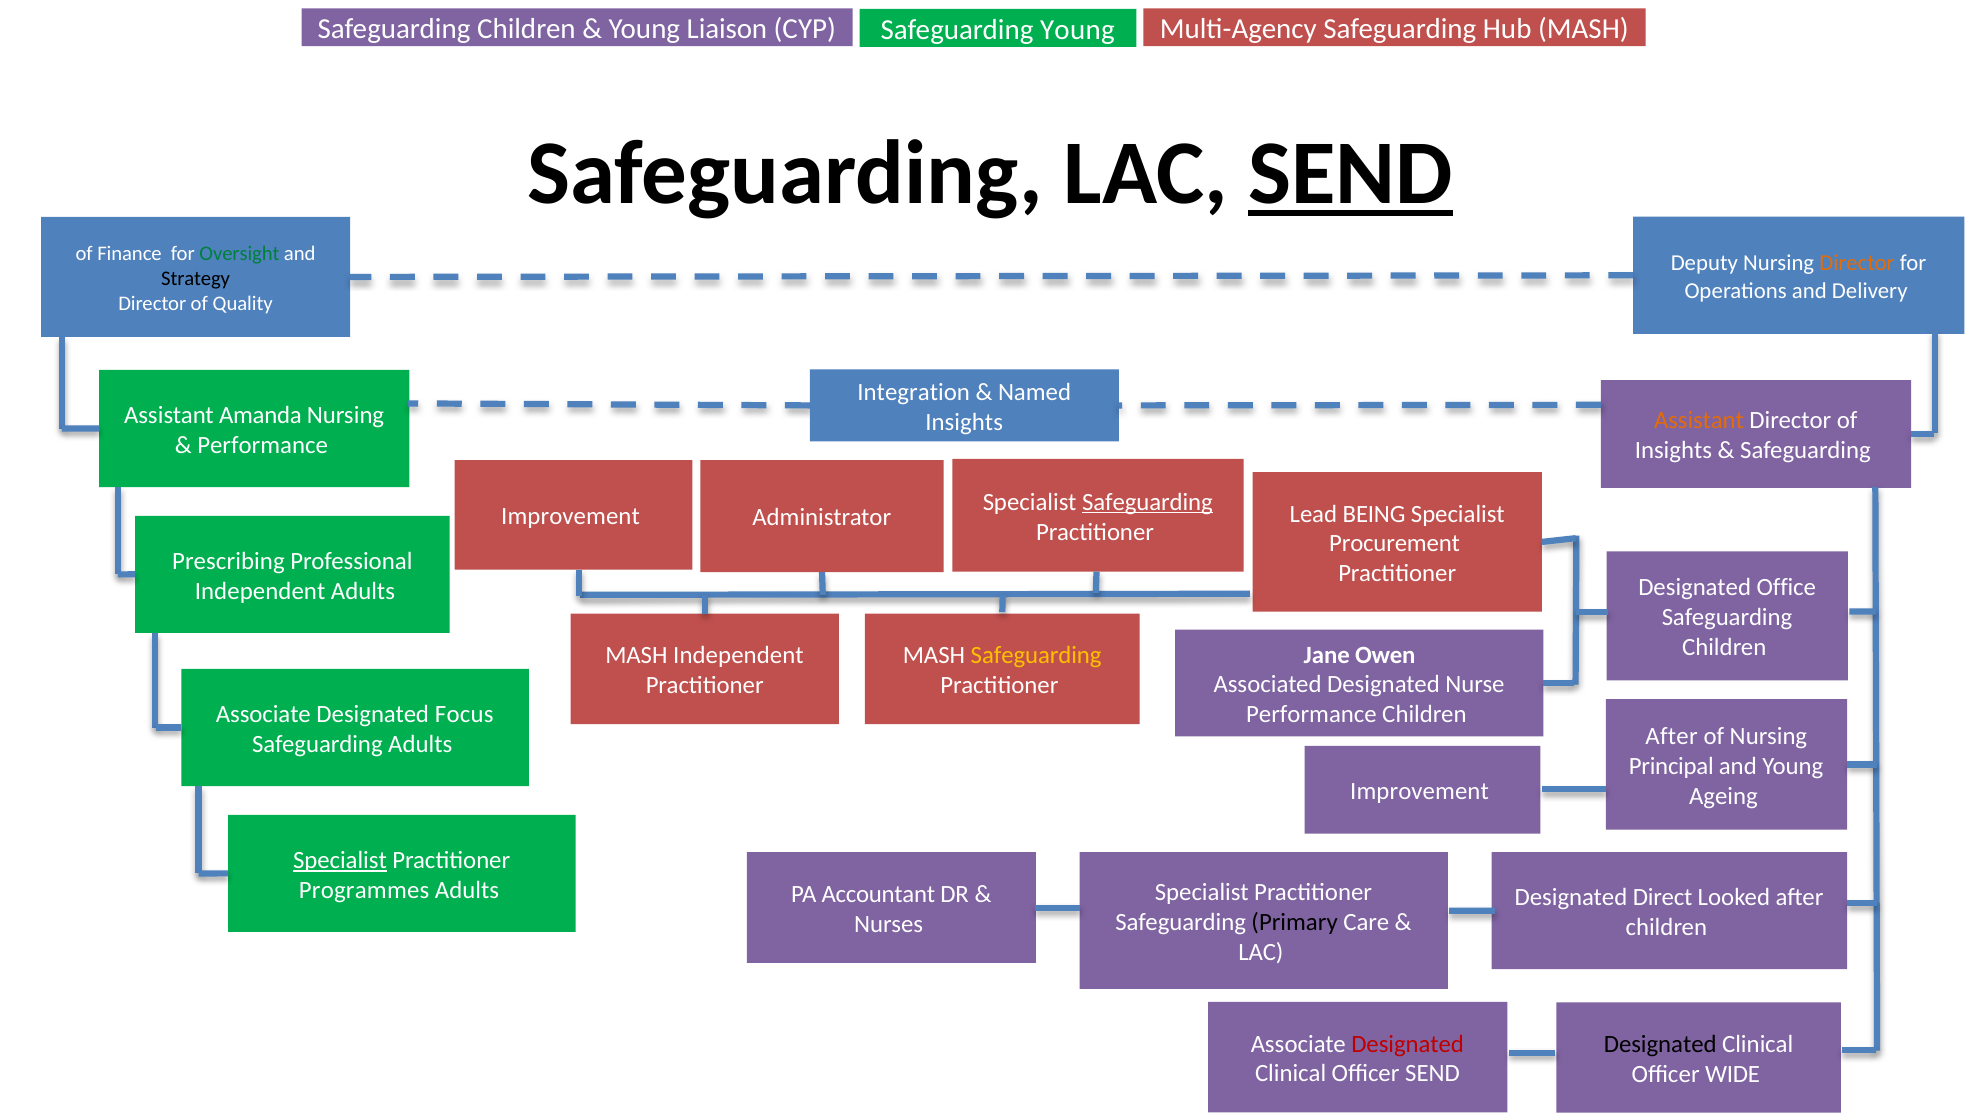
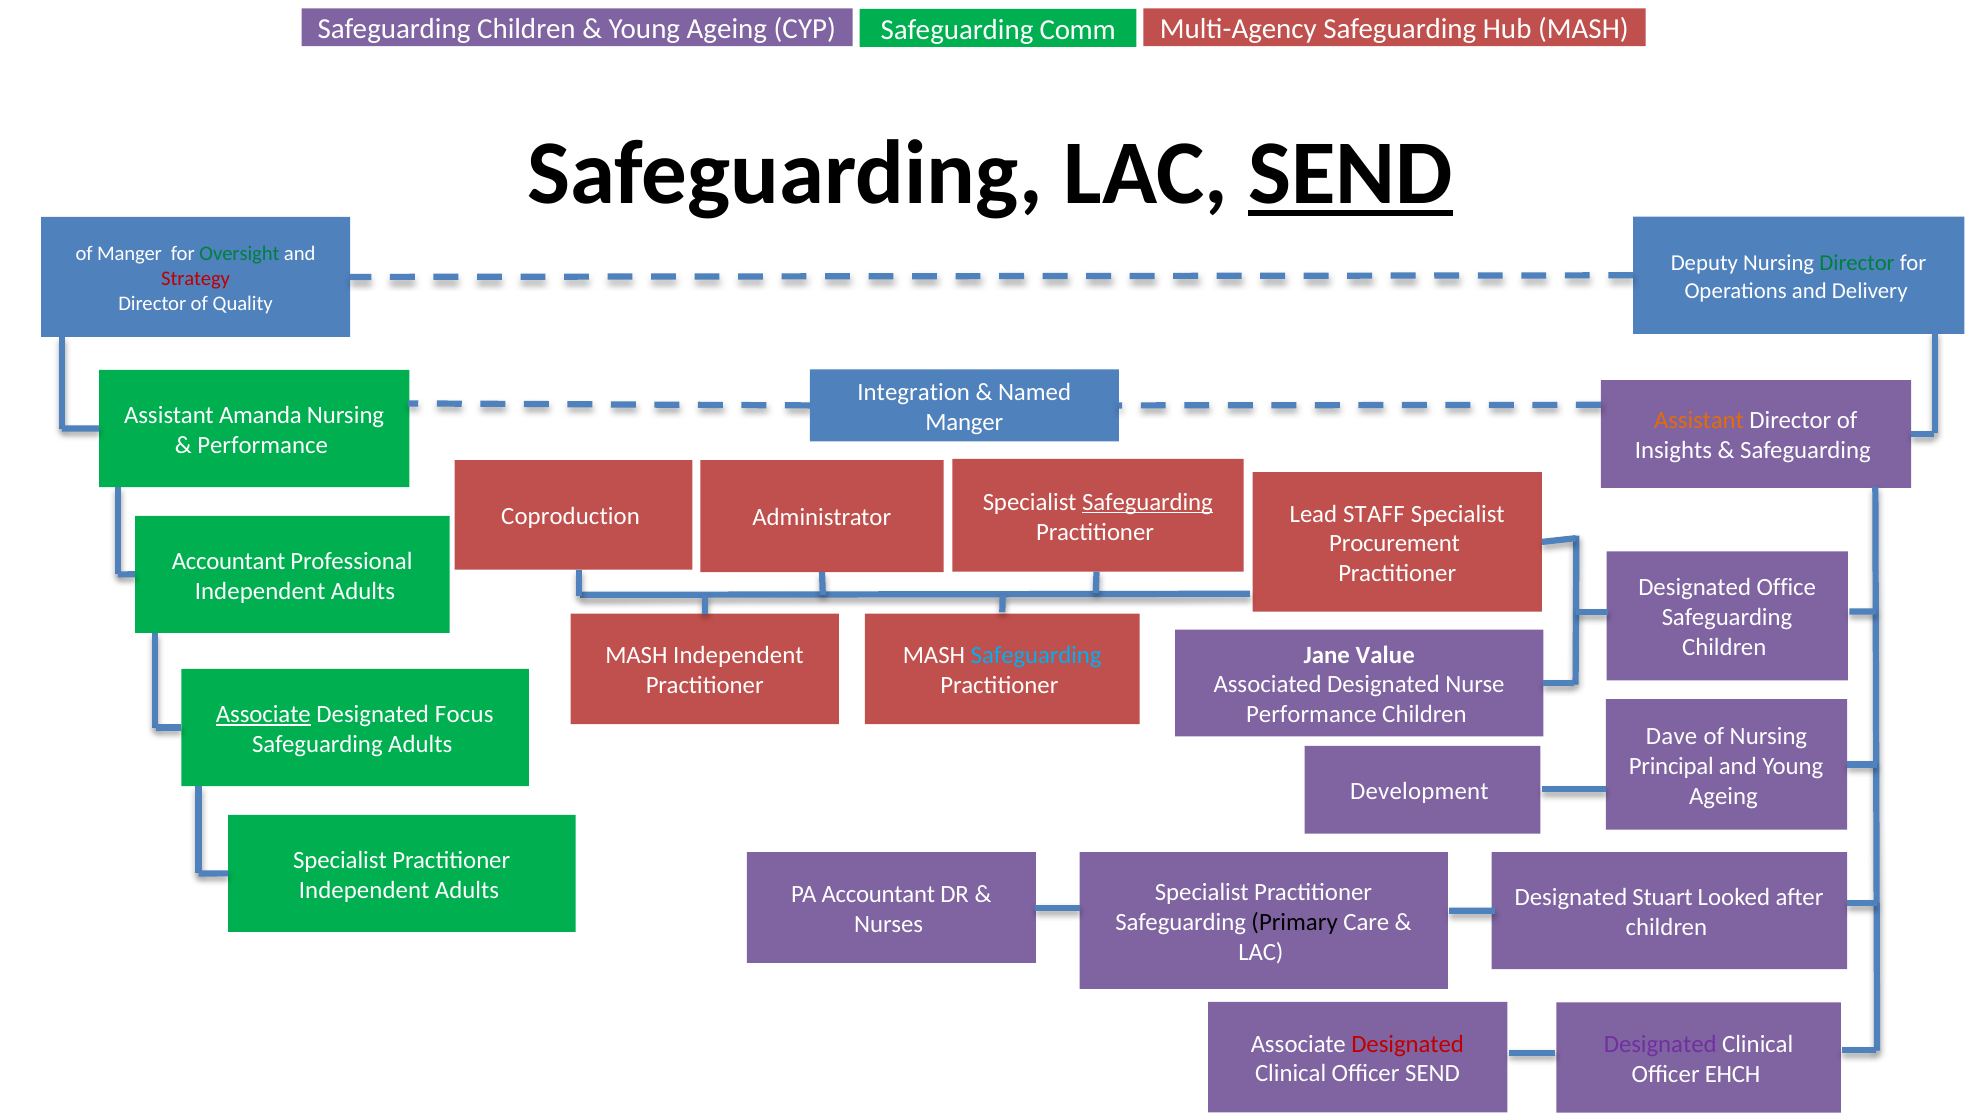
Liaison at (727, 29): Liaison -> Ageing
Safeguarding Young: Young -> Comm
of Finance: Finance -> Manger
Director at (1857, 263) colour: orange -> green
Strategy colour: black -> red
Insights at (964, 422): Insights -> Manger
BEING: BEING -> STAFF
Improvement at (571, 517): Improvement -> Coproduction
Prescribing at (228, 561): Prescribing -> Accountant
Owen: Owen -> Value
Safeguarding at (1036, 656) colour: yellow -> light blue
Associate at (263, 714) underline: none -> present
After at (1672, 736): After -> Dave
Improvement at (1420, 792): Improvement -> Development
Specialist at (340, 860) underline: present -> none
Programmes at (364, 890): Programmes -> Independent
Direct: Direct -> Stuart
Designated at (1660, 1044) colour: black -> purple
WIDE: WIDE -> EHCH
